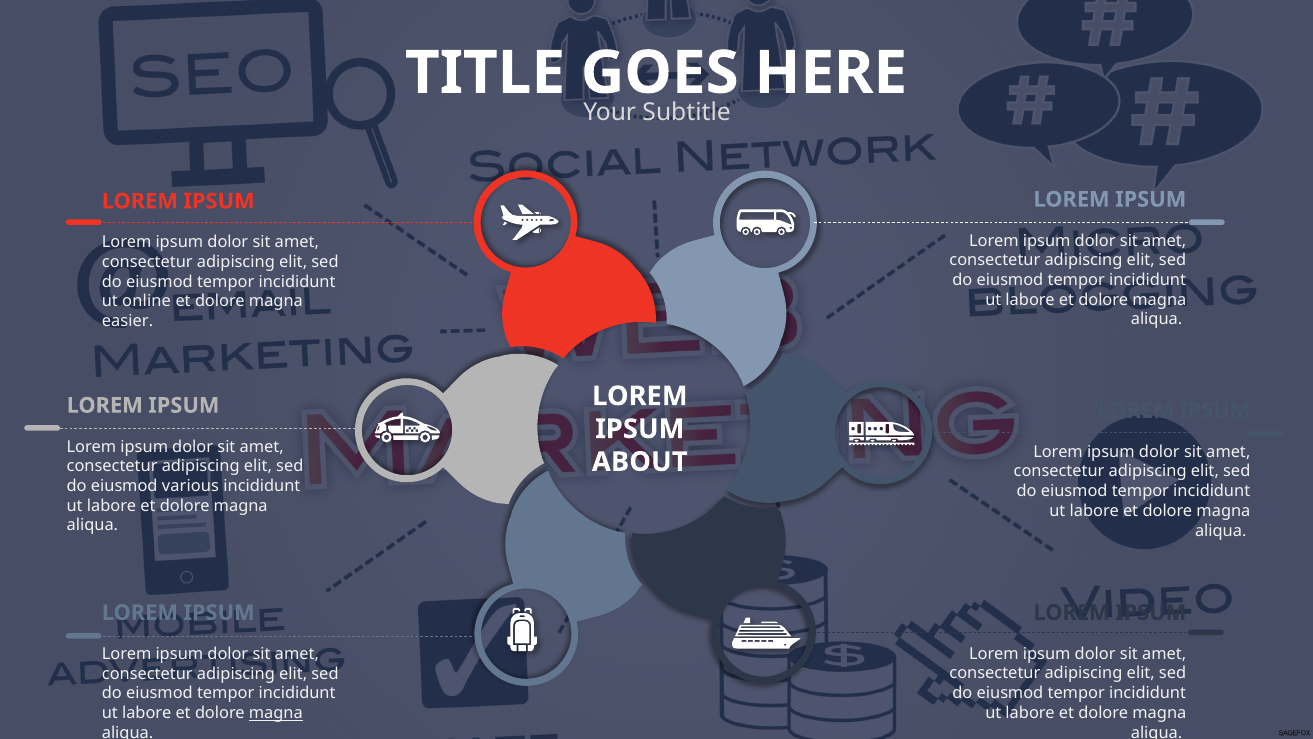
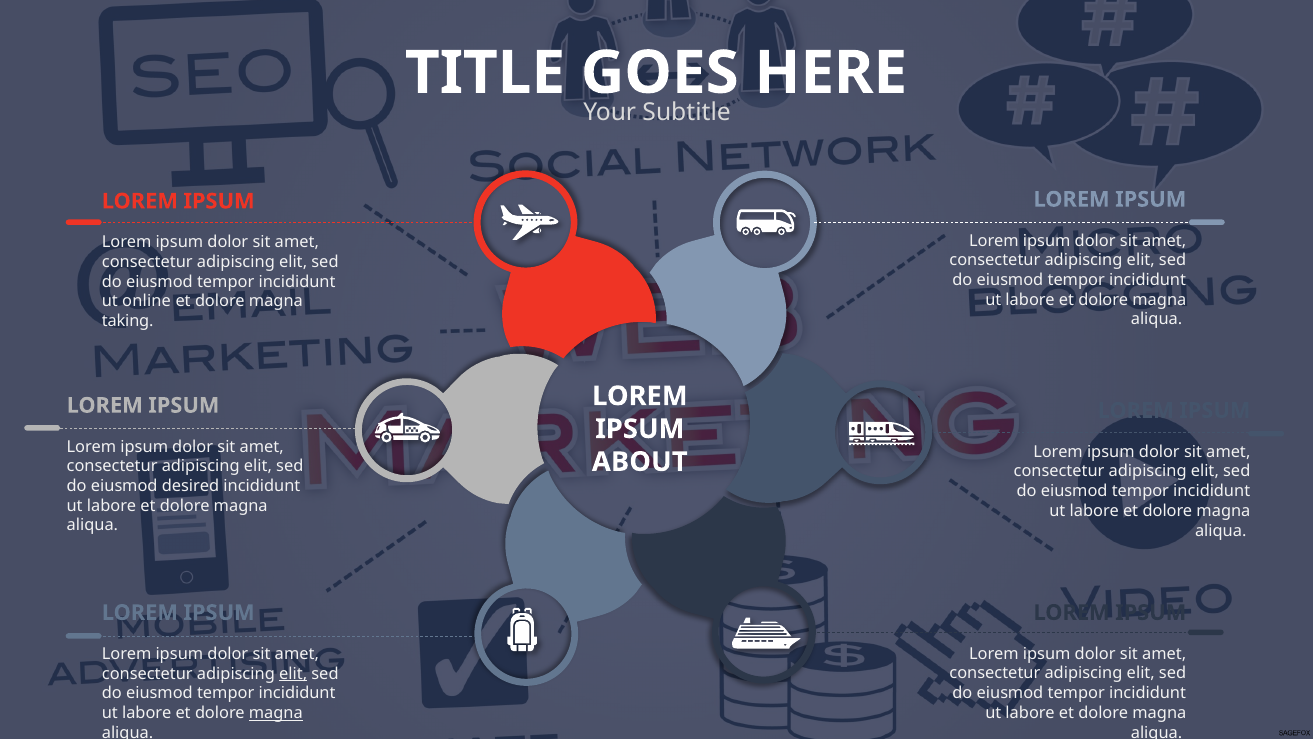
easier: easier -> taking
various: various -> desired
elit at (293, 673) underline: none -> present
